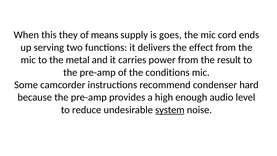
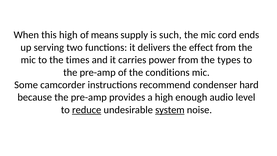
this they: they -> high
goes: goes -> such
metal: metal -> times
result: result -> types
reduce underline: none -> present
